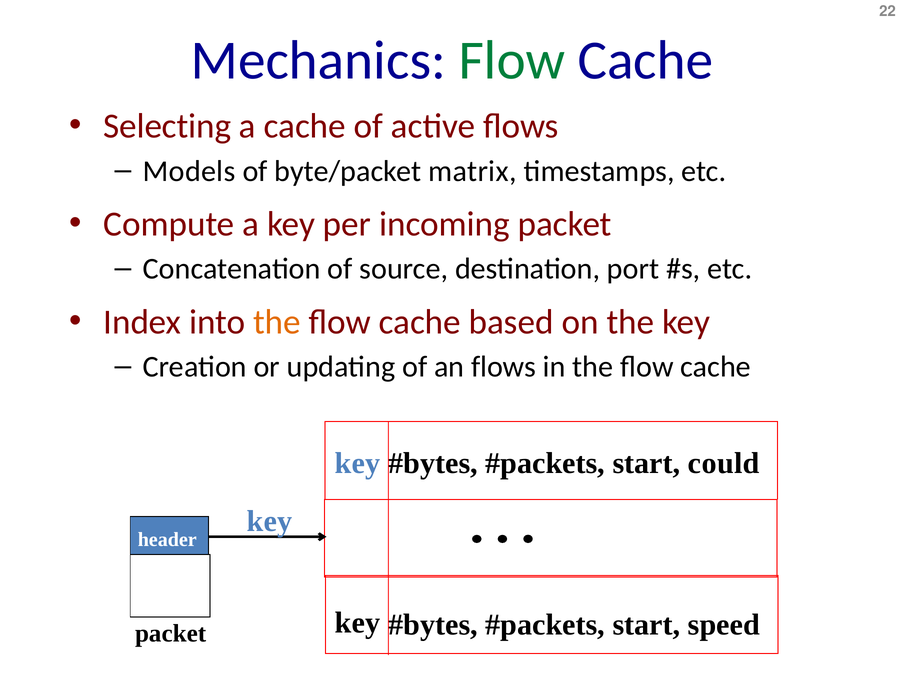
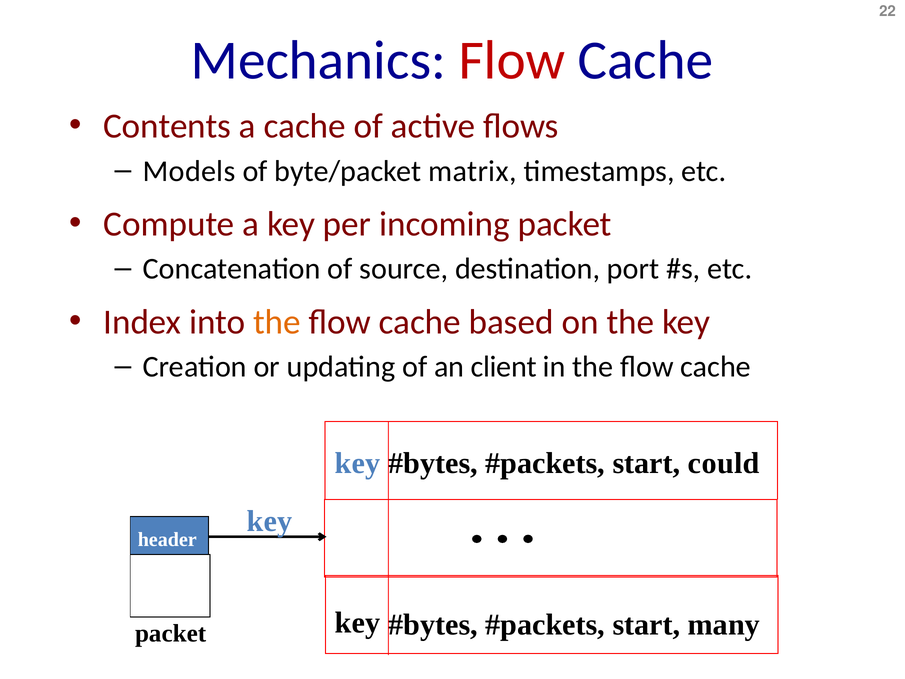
Flow at (512, 60) colour: green -> red
Selecting: Selecting -> Contents
an flows: flows -> client
speed: speed -> many
